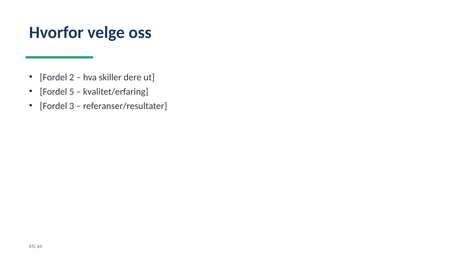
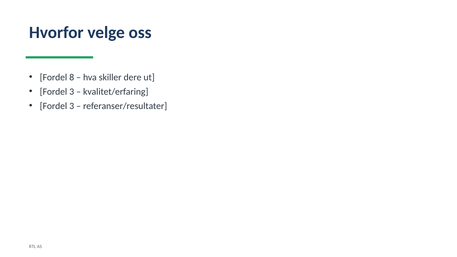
2: 2 -> 8
5 at (72, 92): 5 -> 3
